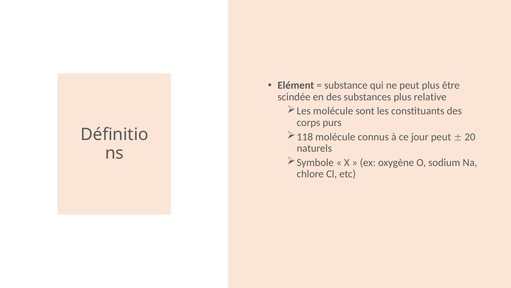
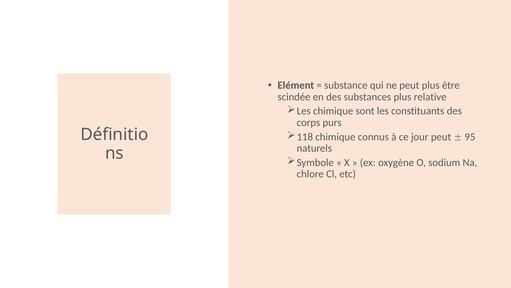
Les molécule: molécule -> chimique
118 molécule: molécule -> chimique
20: 20 -> 95
